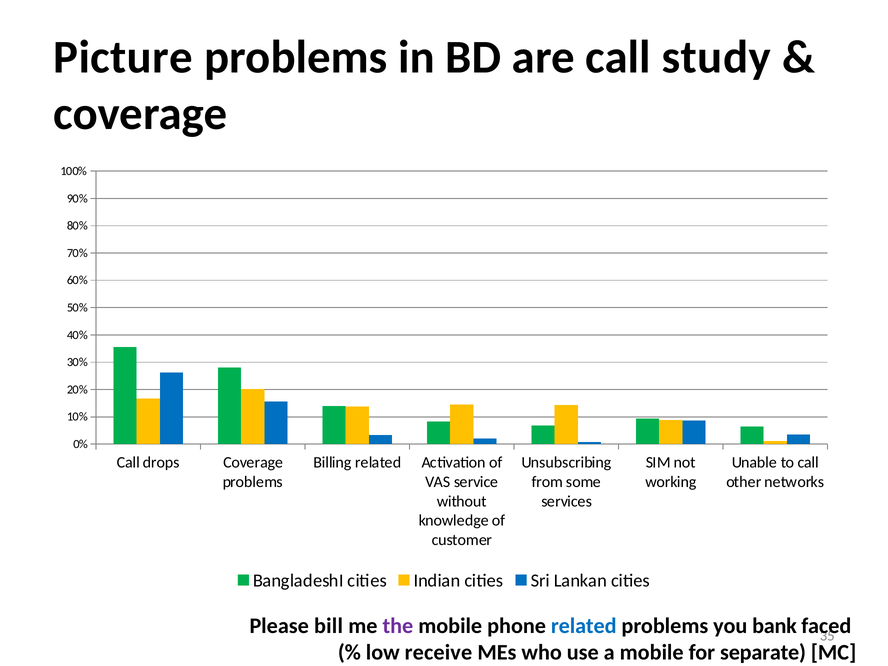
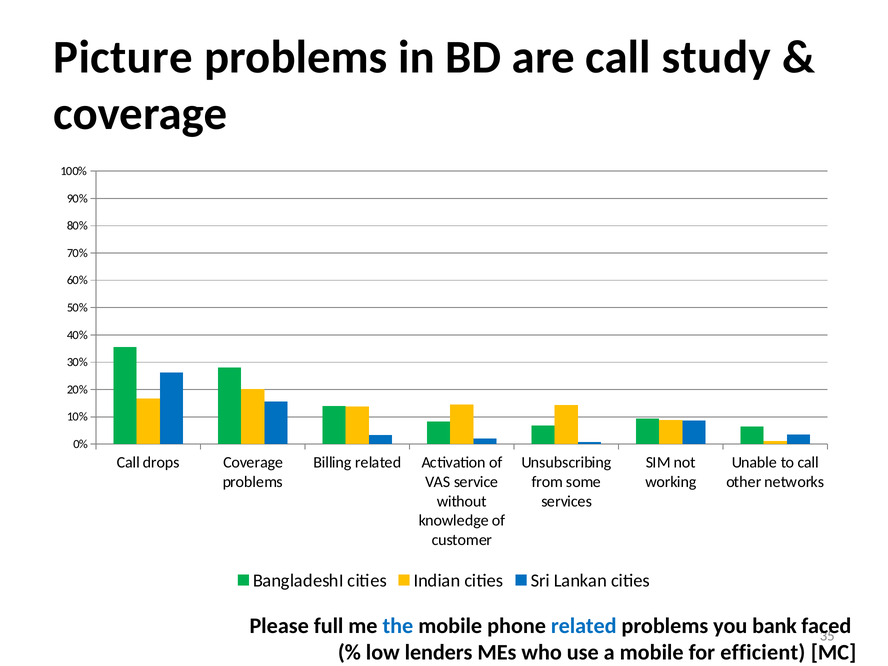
bill: bill -> full
the colour: purple -> blue
receive: receive -> lenders
separate: separate -> efficient
